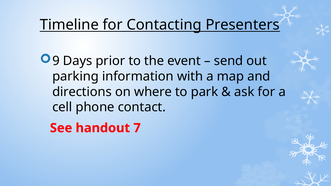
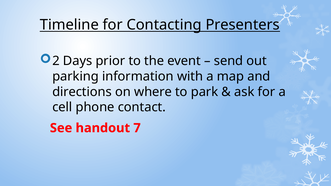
9: 9 -> 2
